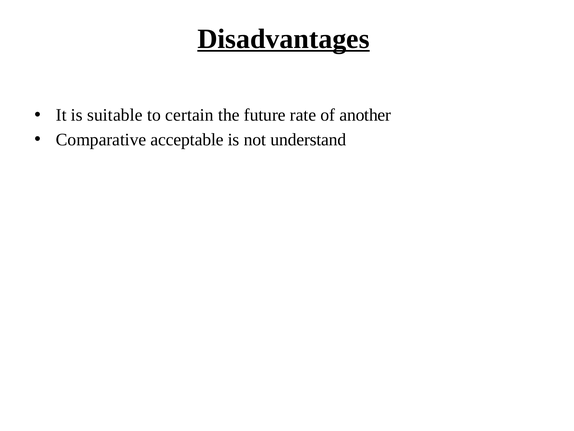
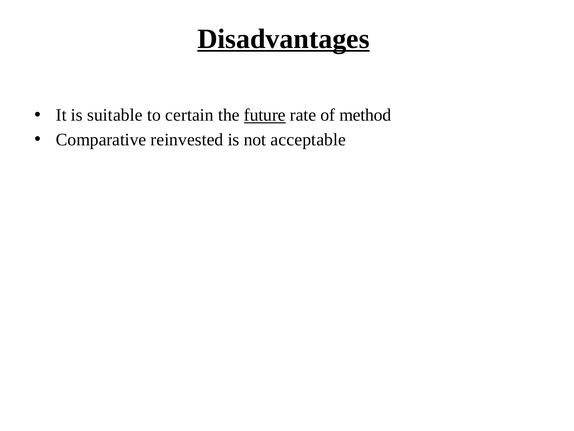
future underline: none -> present
another: another -> method
acceptable: acceptable -> reinvested
understand: understand -> acceptable
